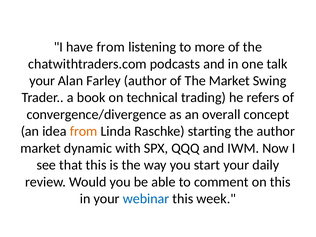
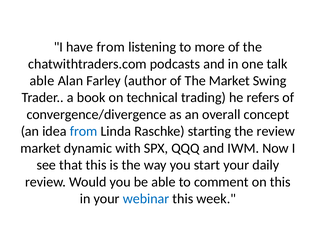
your at (42, 81): your -> able
from at (84, 131) colour: orange -> blue
the author: author -> review
